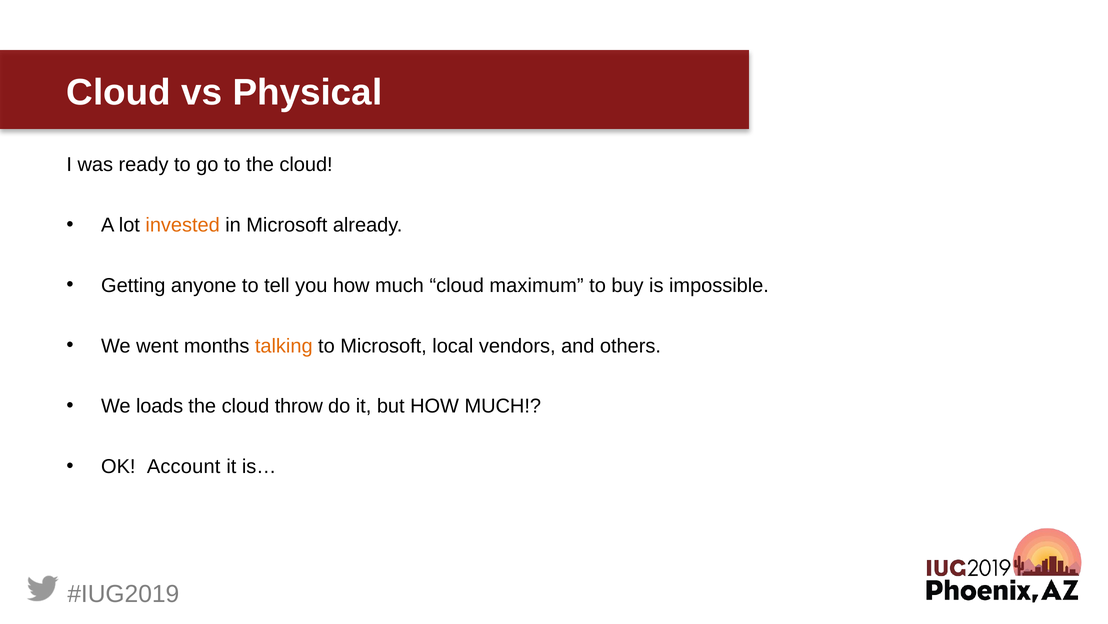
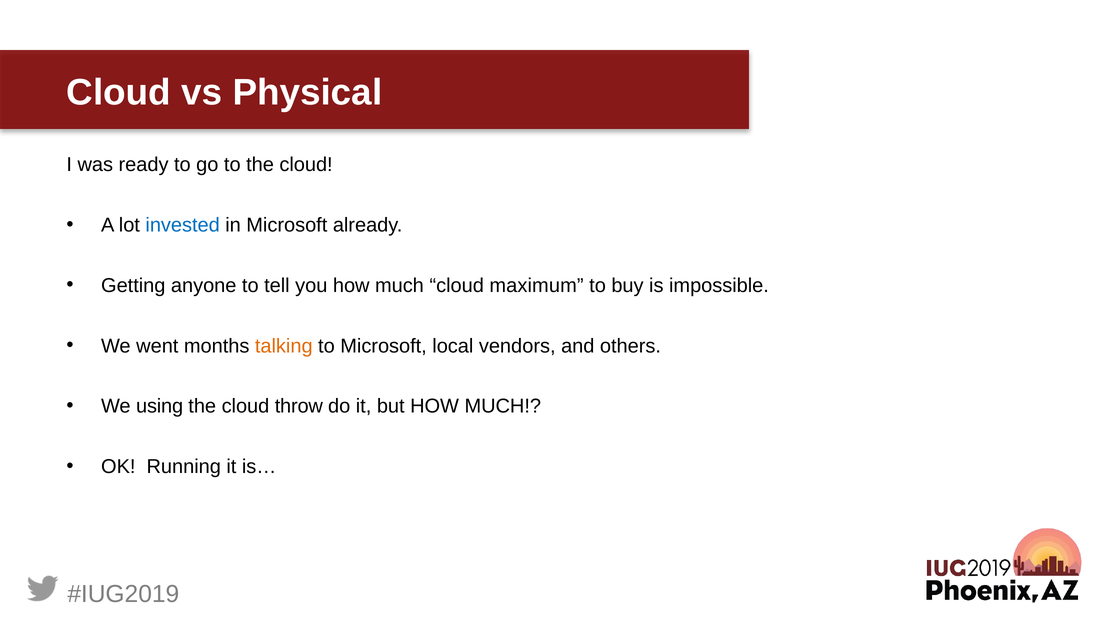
invested colour: orange -> blue
loads: loads -> using
Account: Account -> Running
